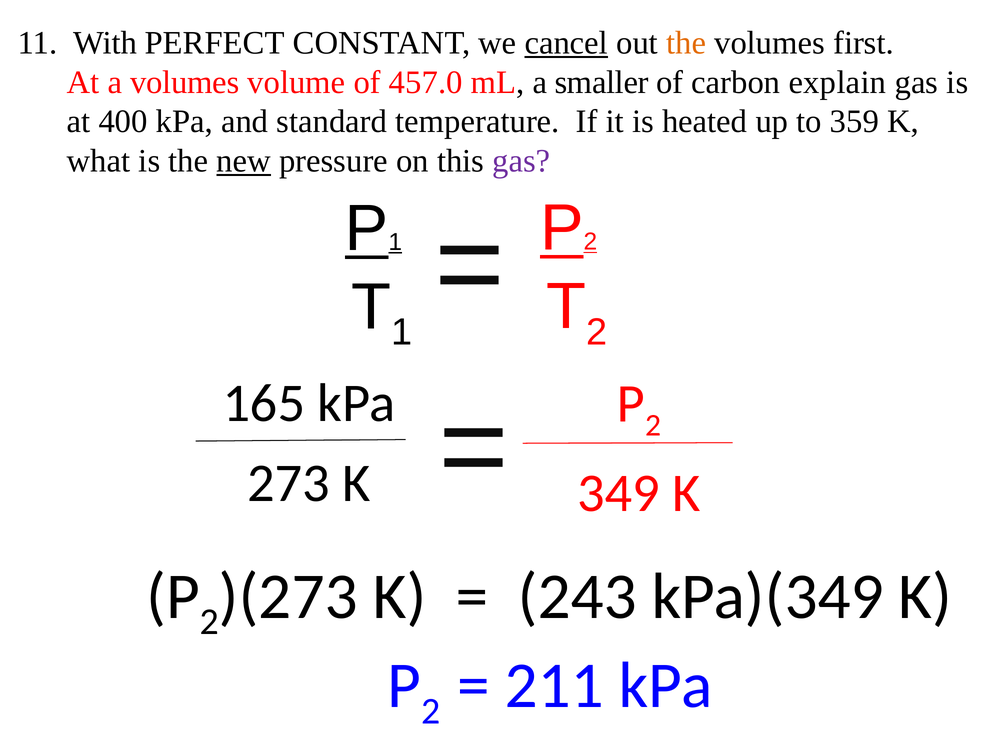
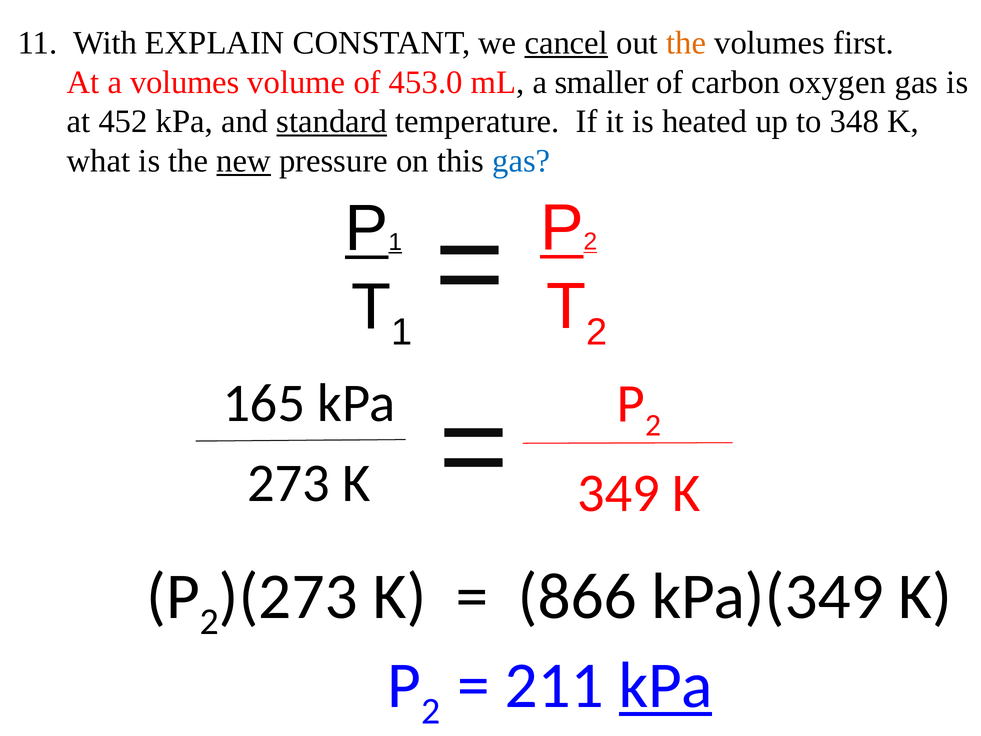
PERFECT: PERFECT -> EXPLAIN
457.0: 457.0 -> 453.0
explain: explain -> oxygen
400: 400 -> 452
standard underline: none -> present
359: 359 -> 348
gas at (521, 161) colour: purple -> blue
243: 243 -> 866
kPa at (666, 686) underline: none -> present
